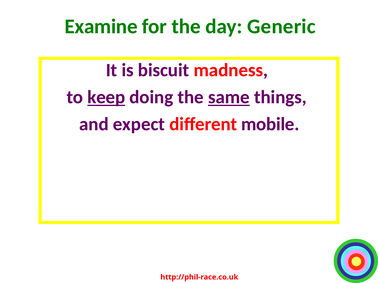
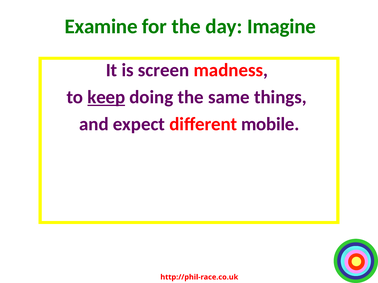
Generic: Generic -> Imagine
biscuit: biscuit -> screen
same underline: present -> none
